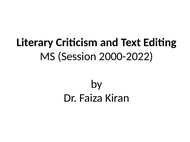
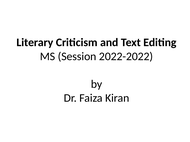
2000-2022: 2000-2022 -> 2022-2022
